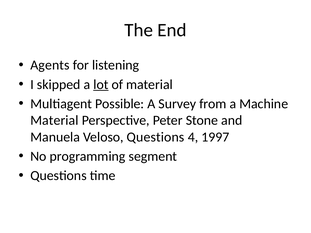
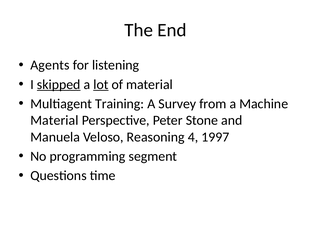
skipped underline: none -> present
Possible: Possible -> Training
Veloso Questions: Questions -> Reasoning
